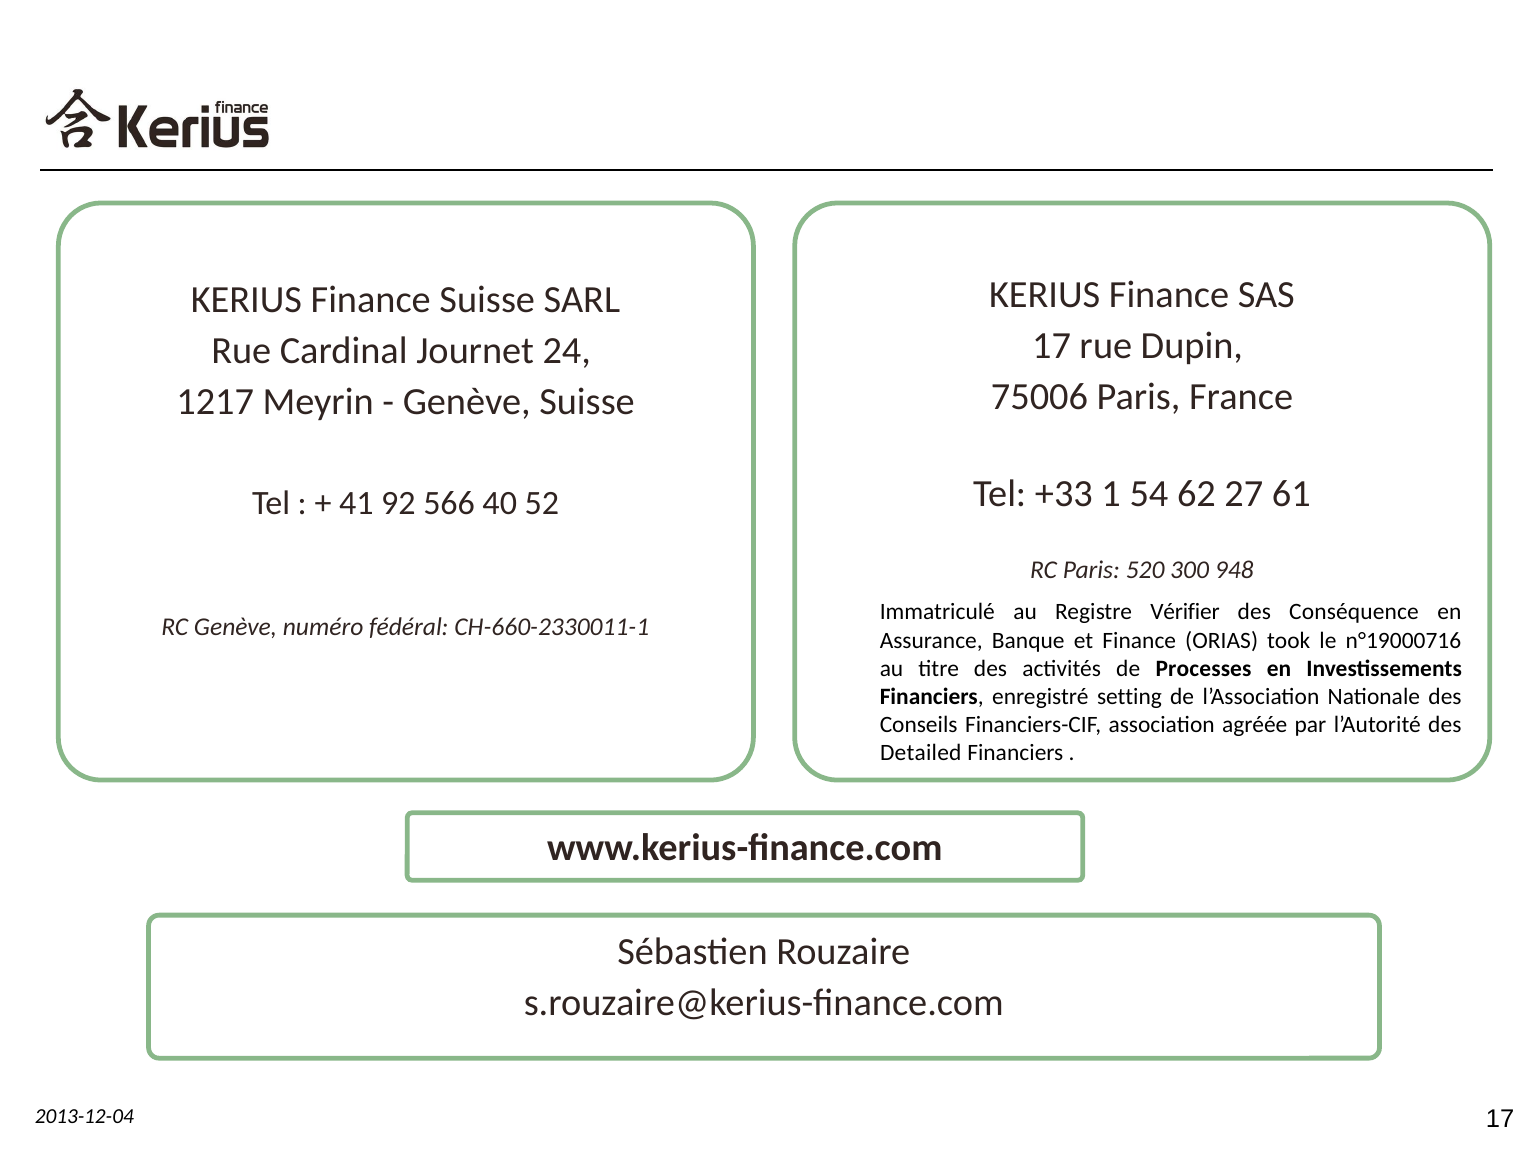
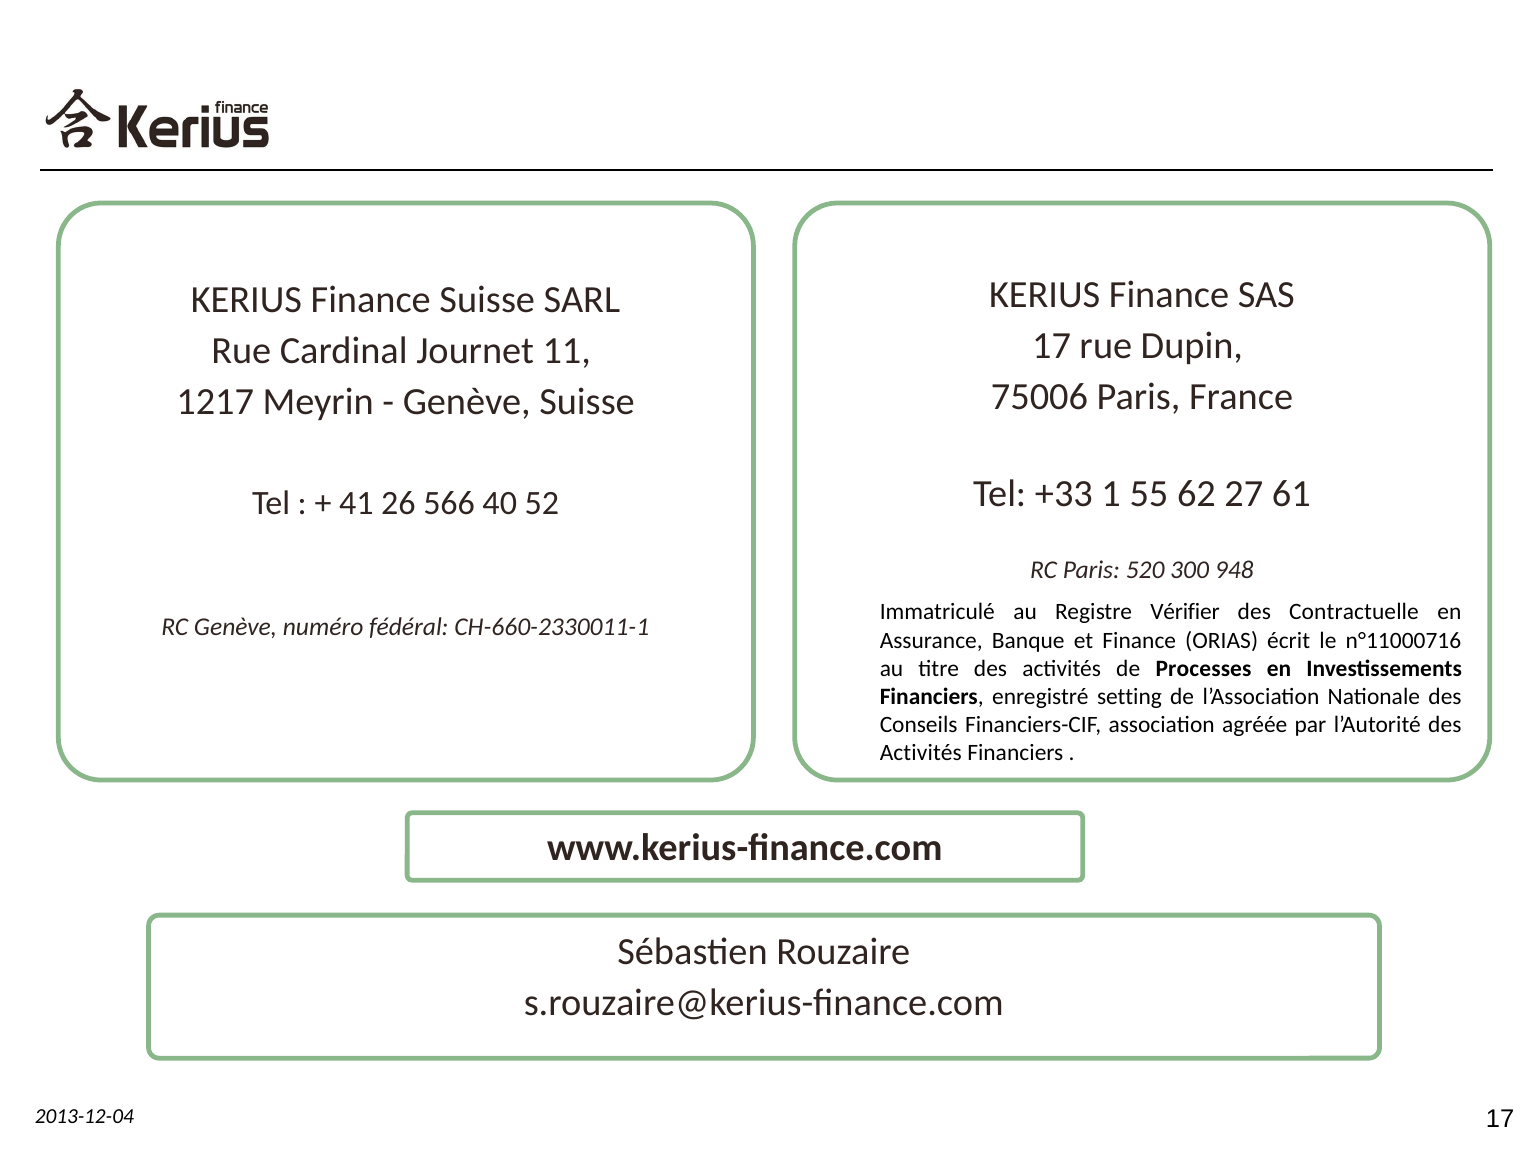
24: 24 -> 11
54: 54 -> 55
92: 92 -> 26
Conséquence: Conséquence -> Contractuelle
took: took -> écrit
n°19000716: n°19000716 -> n°11000716
Detailed at (921, 753): Detailed -> Activités
